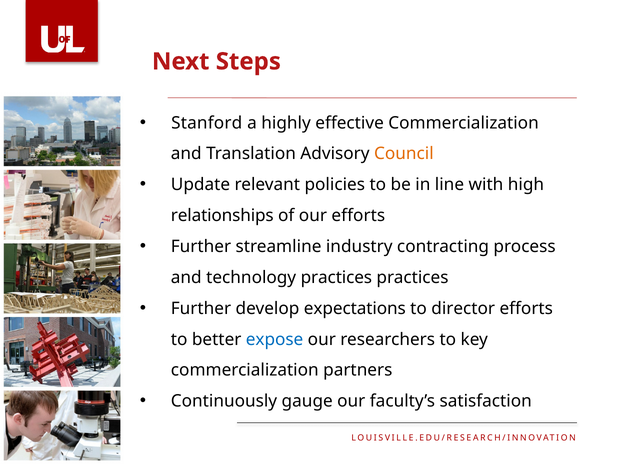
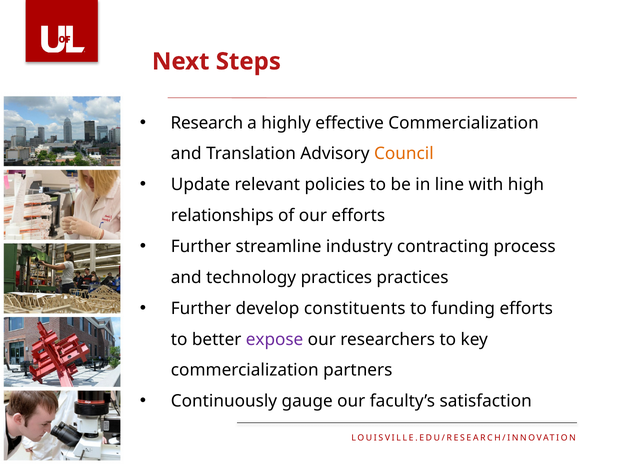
Stanford: Stanford -> Research
expectations: expectations -> constituents
director: director -> funding
expose colour: blue -> purple
